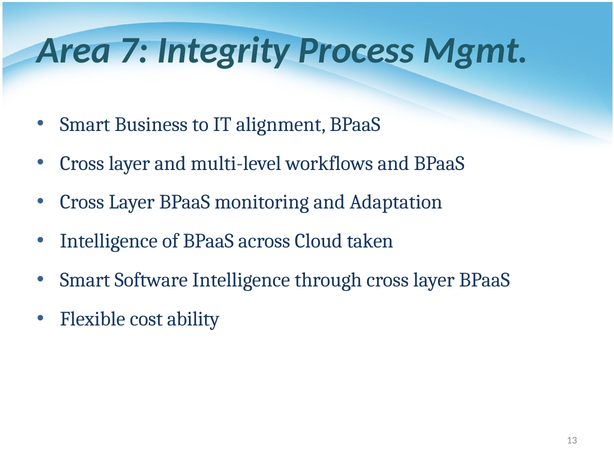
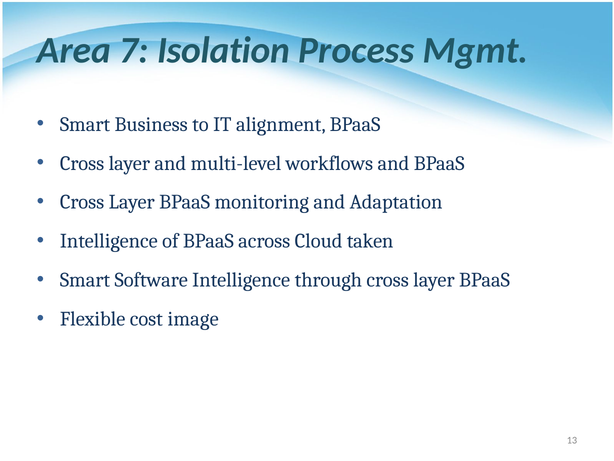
Integrity: Integrity -> Isolation
ability: ability -> image
